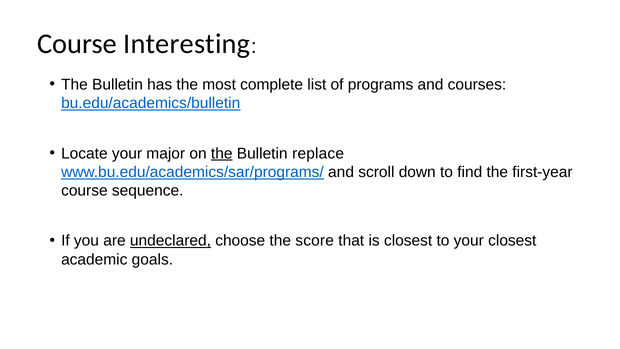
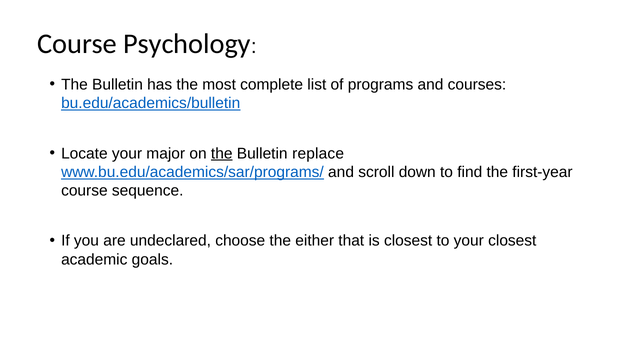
Interesting: Interesting -> Psychology
undeclared underline: present -> none
score: score -> either
